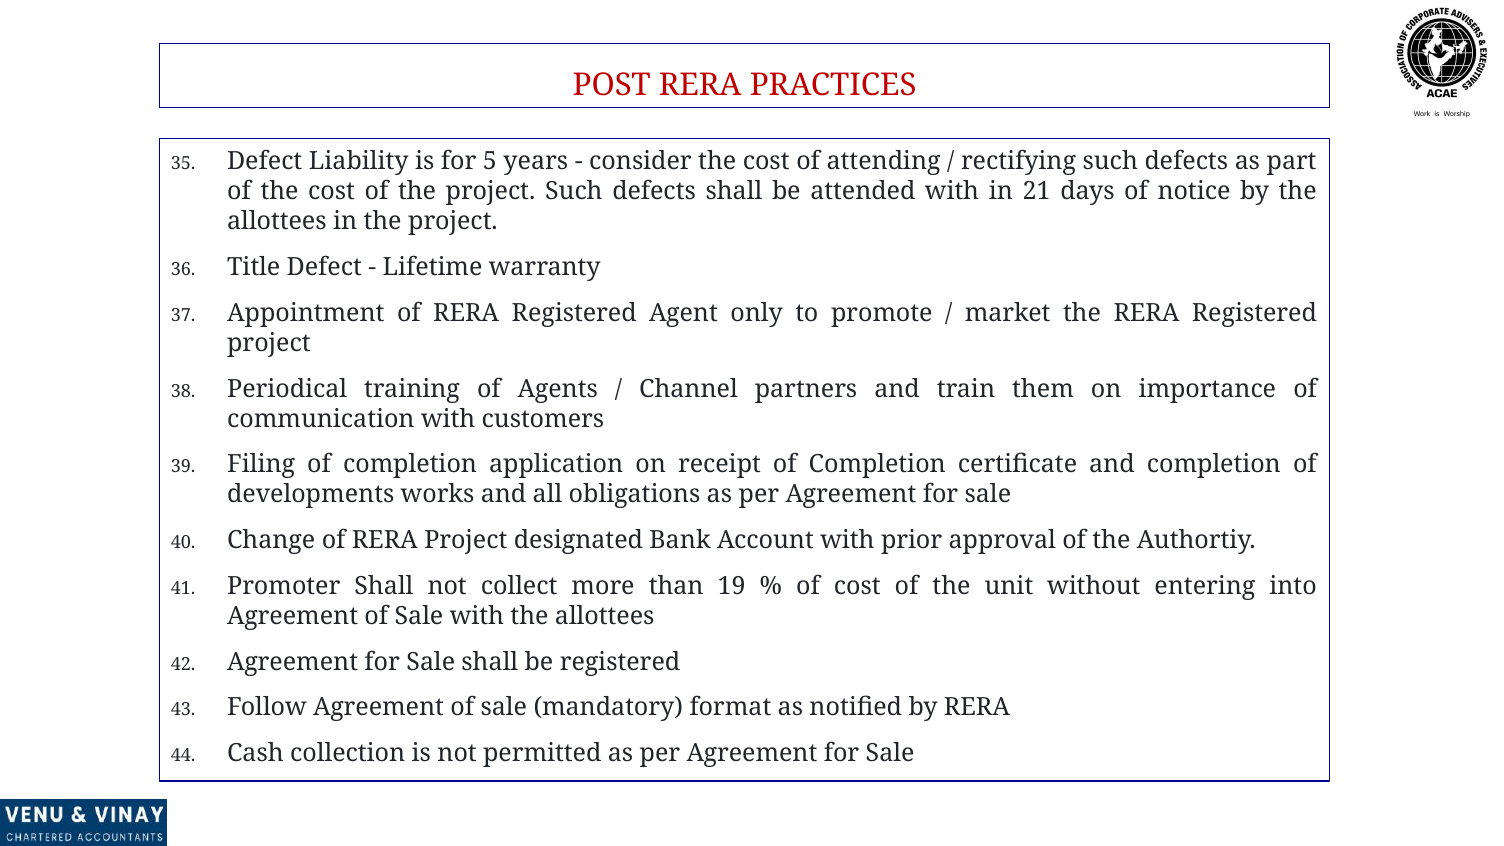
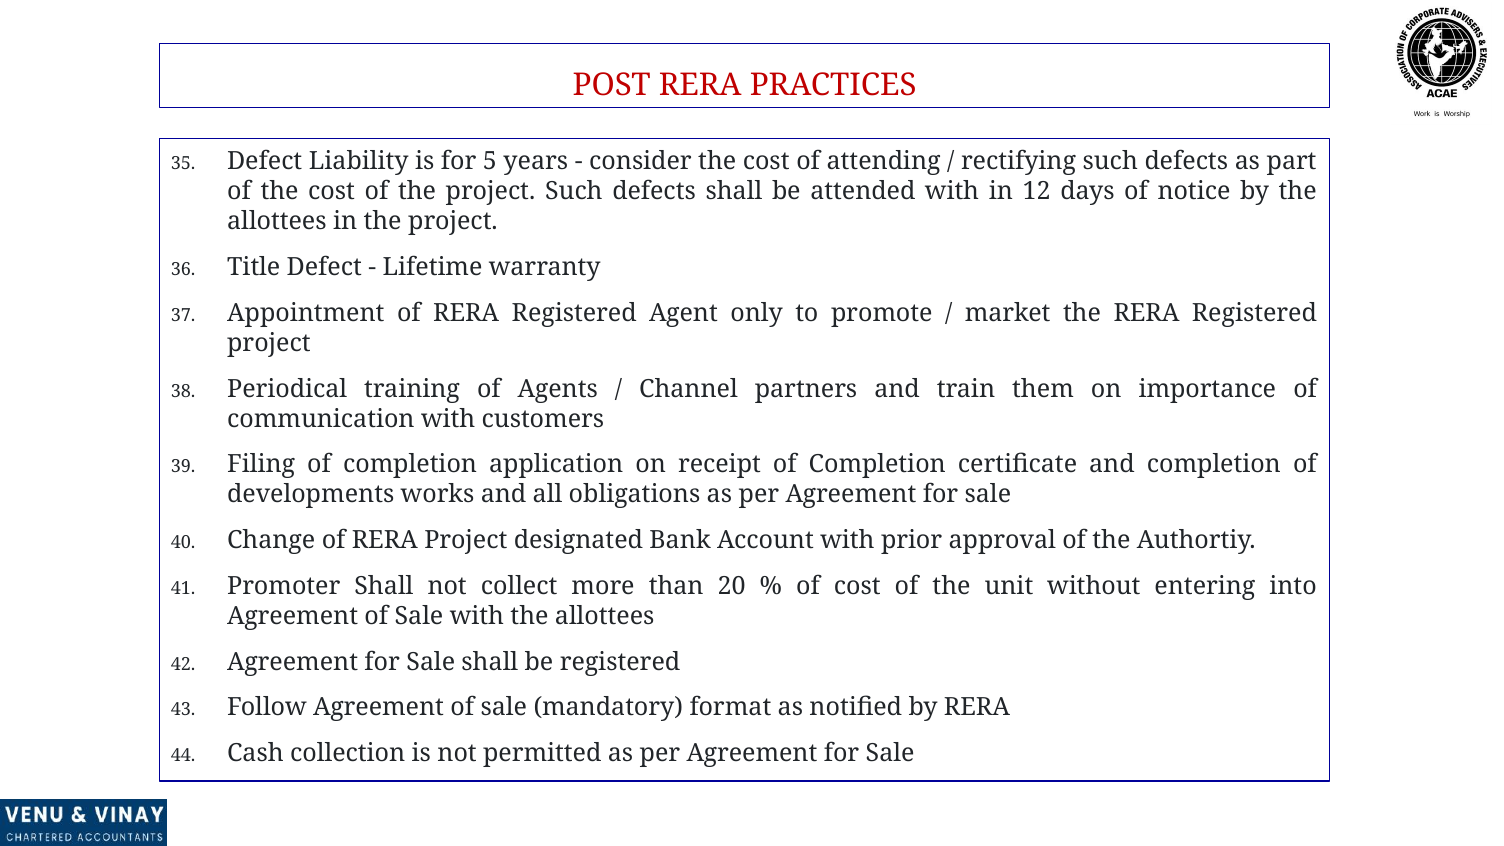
21: 21 -> 12
19: 19 -> 20
